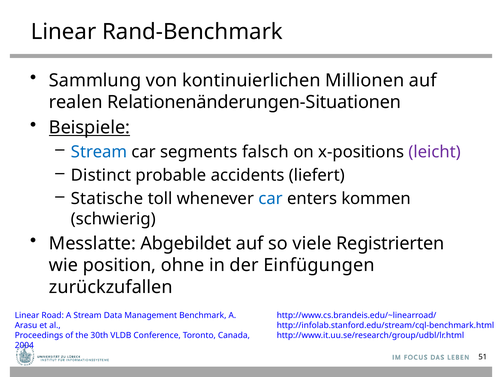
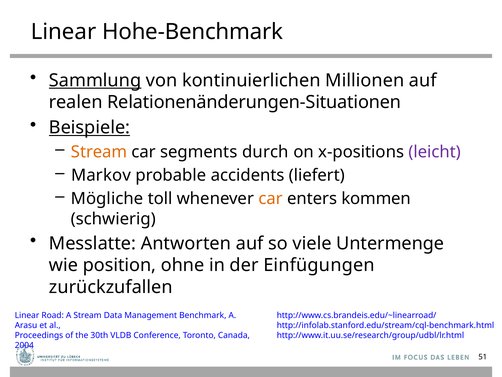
Rand-Benchmark: Rand-Benchmark -> Hohe-Benchmark
Sammlung underline: none -> present
Stream at (99, 152) colour: blue -> orange
falsch: falsch -> durch
Distinct: Distinct -> Markov
Statische: Statische -> Mögliche
car at (271, 198) colour: blue -> orange
Abgebildet: Abgebildet -> Antworten
Registrierten: Registrierten -> Untermenge
